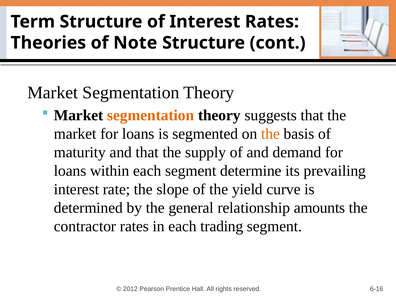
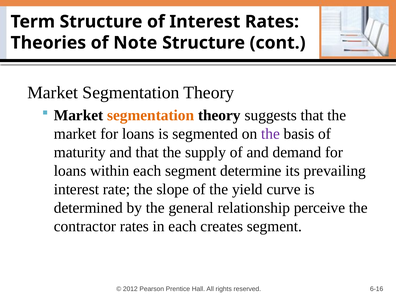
the at (270, 134) colour: orange -> purple
amounts: amounts -> perceive
trading: trading -> creates
